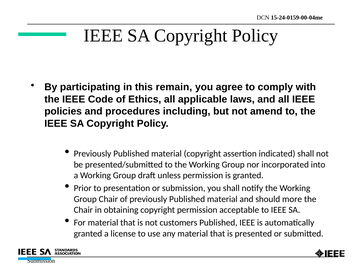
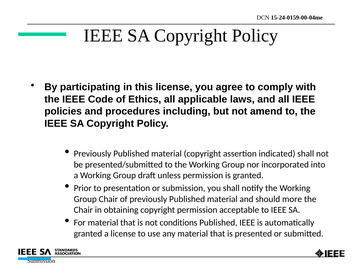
this remain: remain -> license
customers: customers -> conditions
